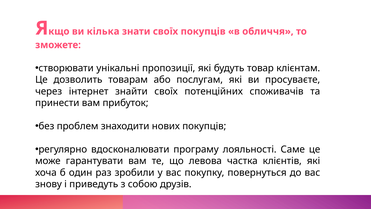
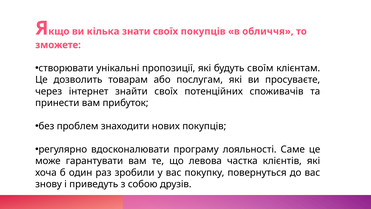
товар: товар -> своїм
